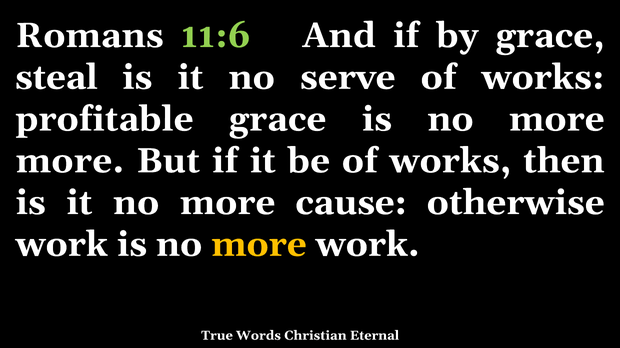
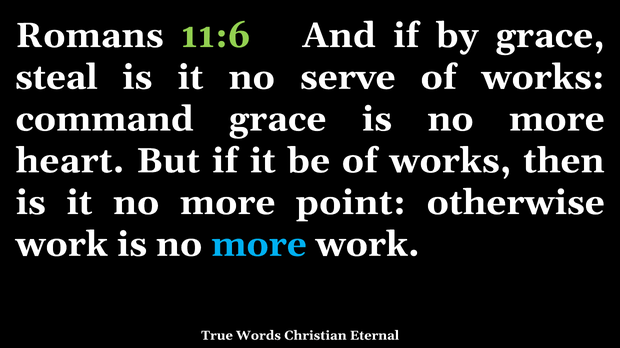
profitable: profitable -> command
more at (70, 161): more -> heart
cause: cause -> point
more at (259, 245) colour: yellow -> light blue
